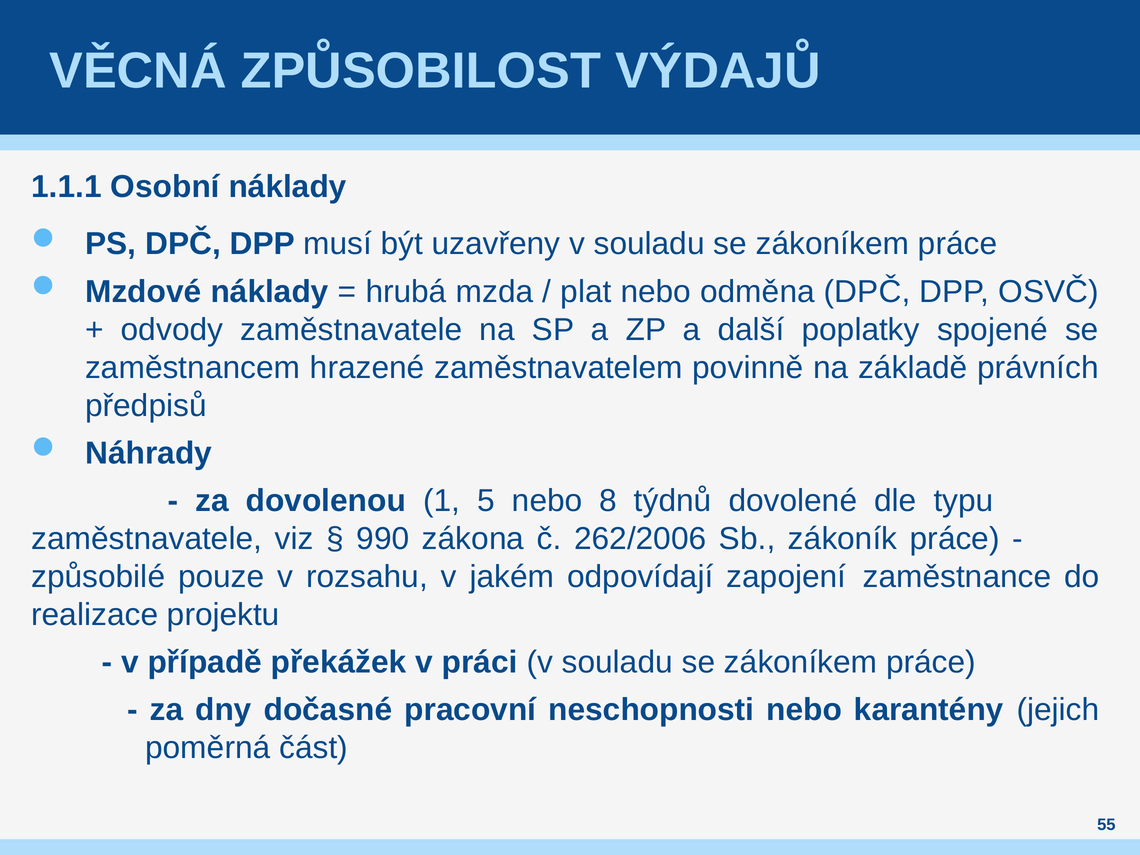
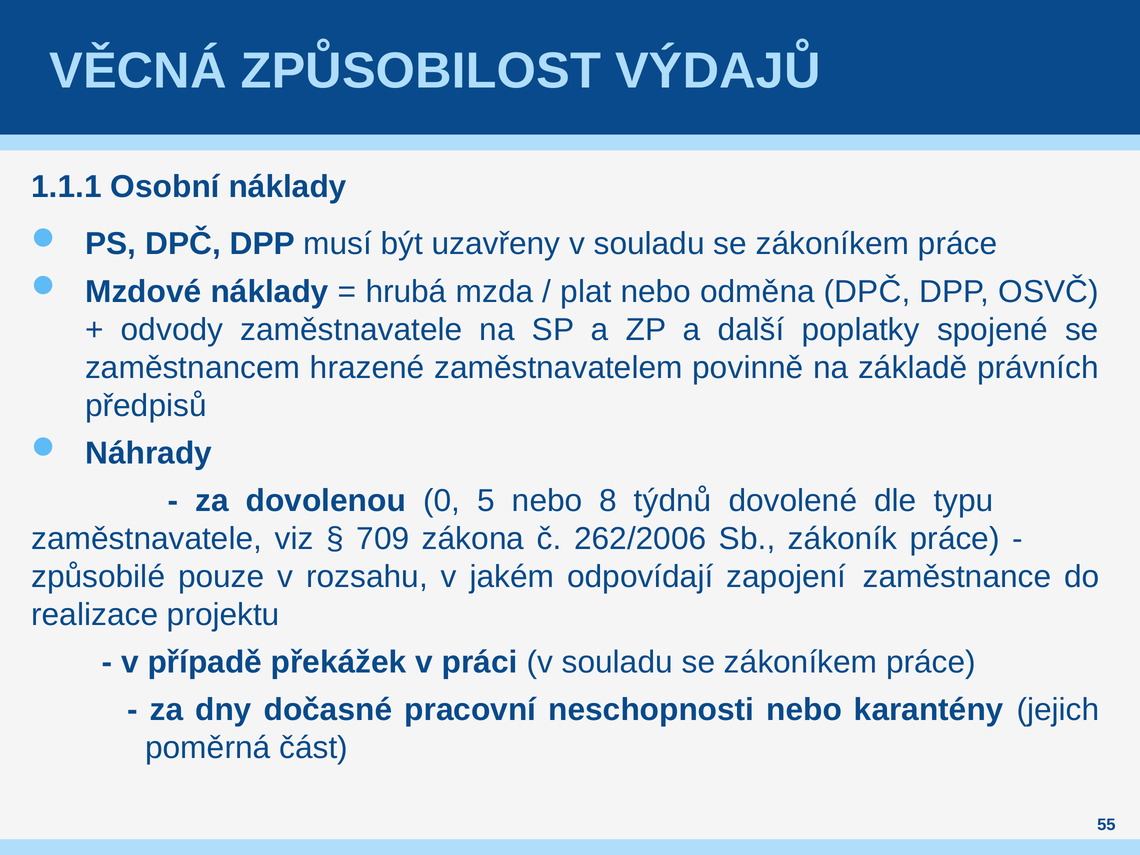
1: 1 -> 0
990: 990 -> 709
